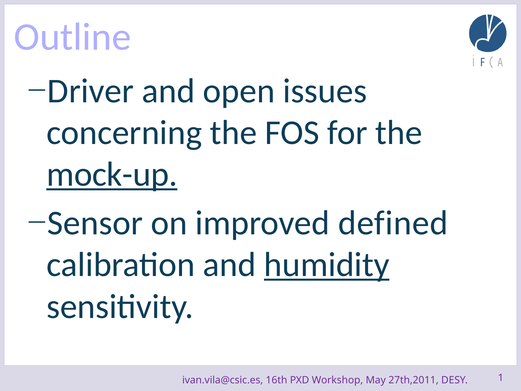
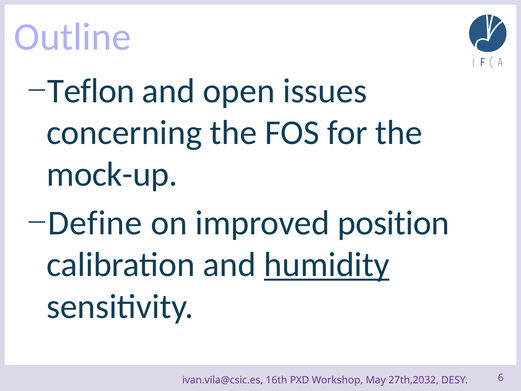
Driver: Driver -> Teflon
mock-up underline: present -> none
Sensor: Sensor -> Define
defined: defined -> position
27th,2011: 27th,2011 -> 27th,2032
1: 1 -> 6
